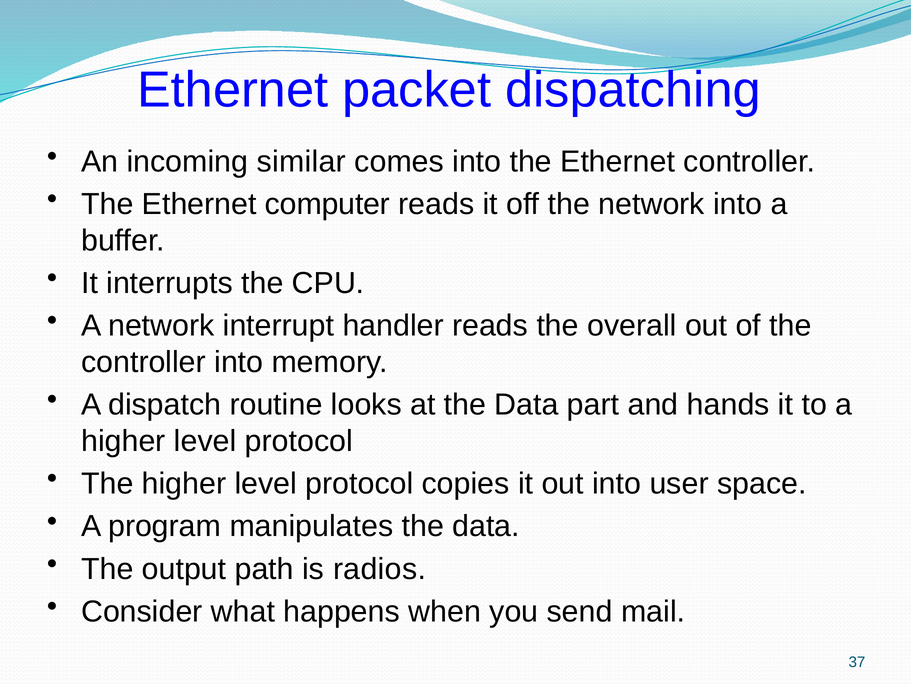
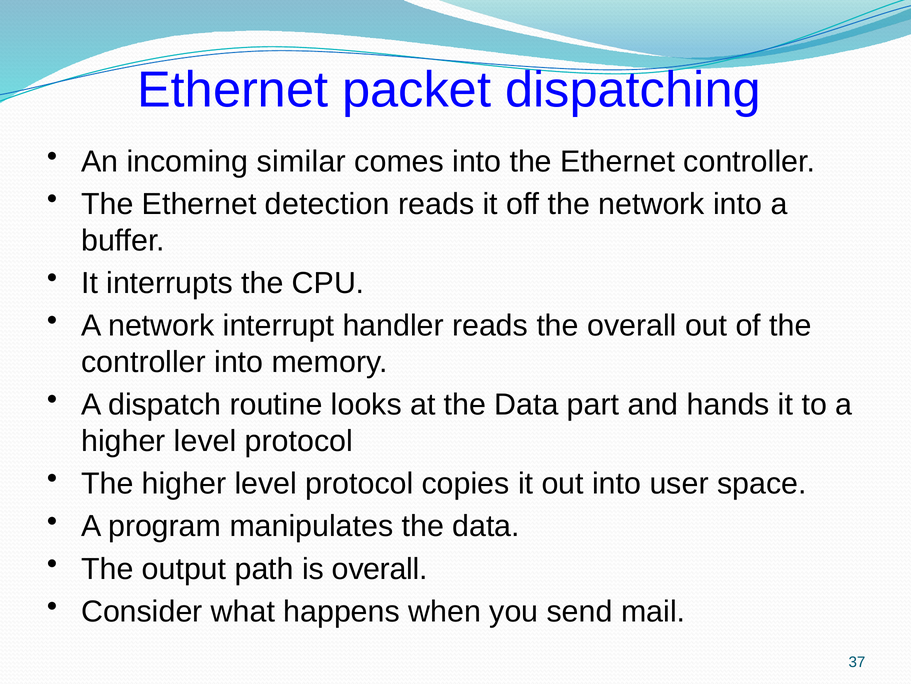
computer: computer -> detection
is radios: radios -> overall
